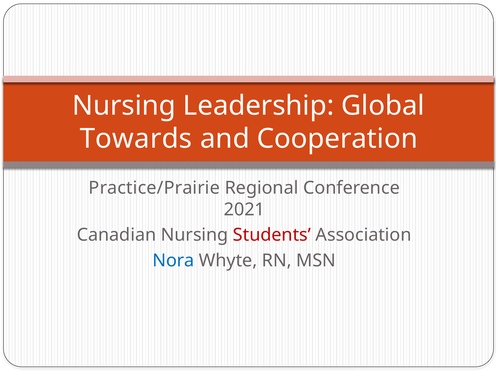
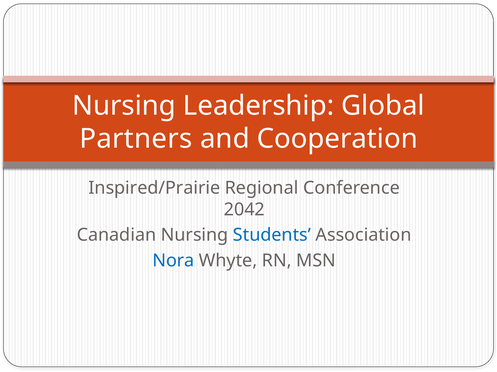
Towards: Towards -> Partners
Practice/Prairie: Practice/Prairie -> Inspired/Prairie
2021: 2021 -> 2042
Students colour: red -> blue
